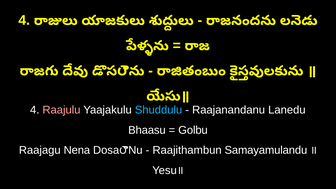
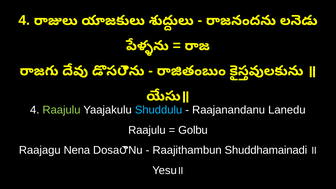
Raajulu at (61, 110) colour: pink -> light green
Bhaasu at (147, 130): Bhaasu -> Raajulu
Samayamulandu: Samayamulandu -> Shuddhamainadi
